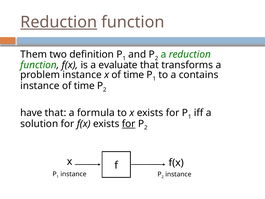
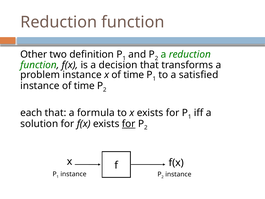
Reduction at (59, 22) underline: present -> none
Them: Them -> Other
evaluate: evaluate -> decision
contains: contains -> satisfied
have: have -> each
